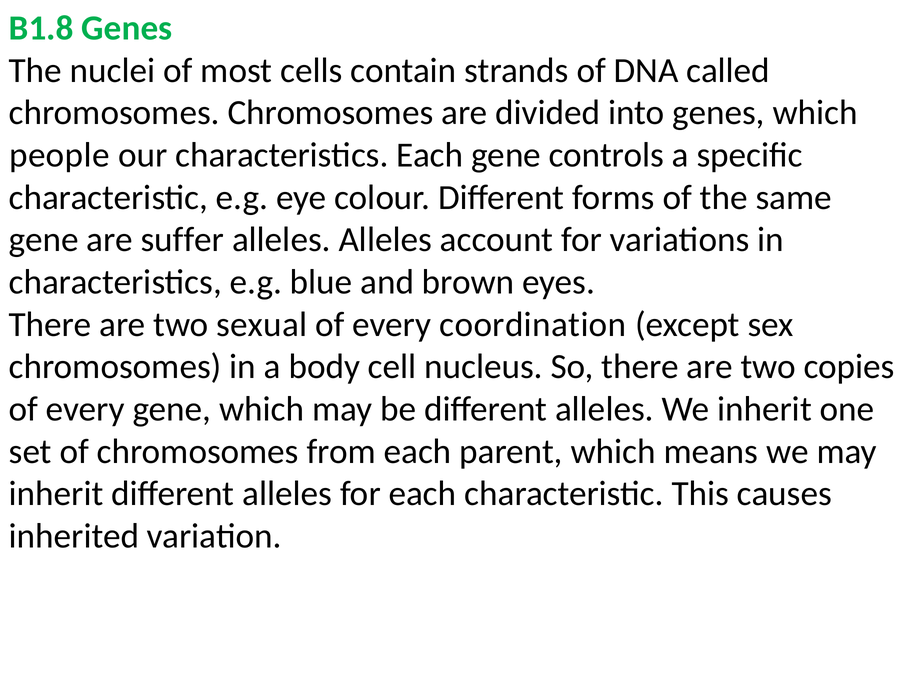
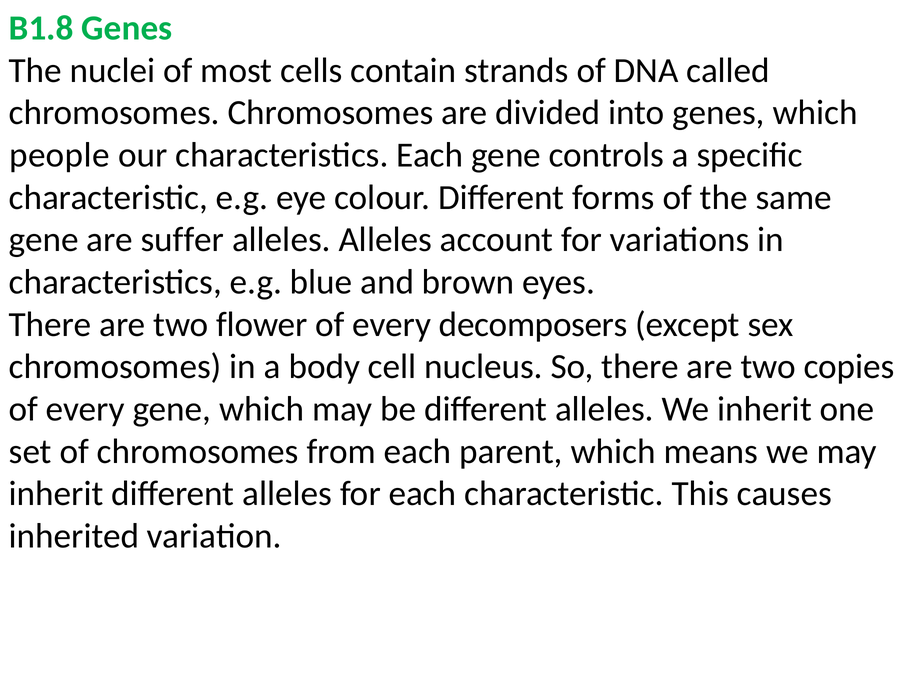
sexual: sexual -> flower
coordination: coordination -> decomposers
